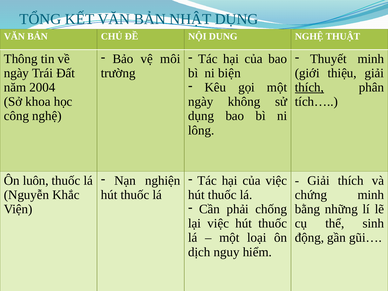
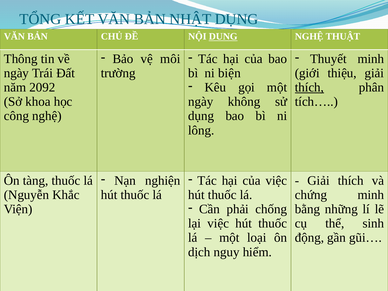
DUNG underline: none -> present
2004: 2004 -> 2092
luôn: luôn -> tàng
